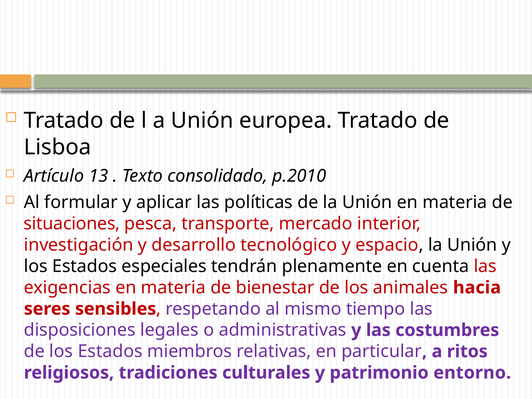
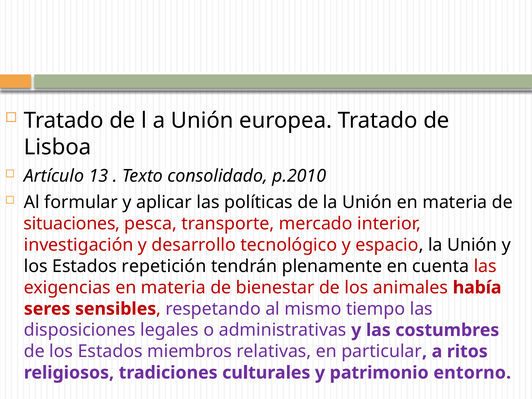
especiales: especiales -> repetición
hacia: hacia -> había
